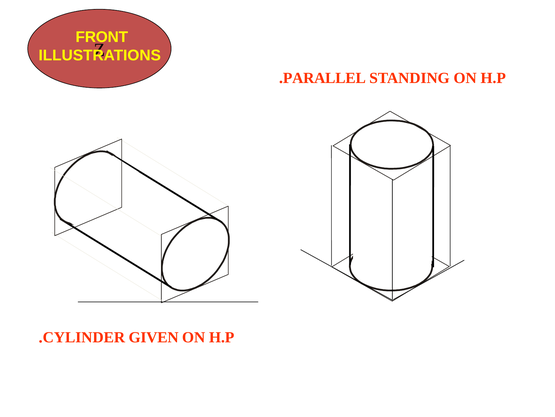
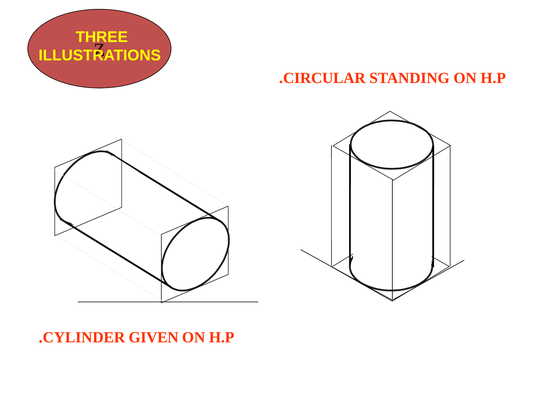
FRONT: FRONT -> THREE
PARALLEL: PARALLEL -> CIRCULAR
